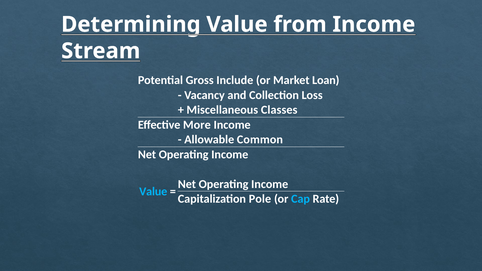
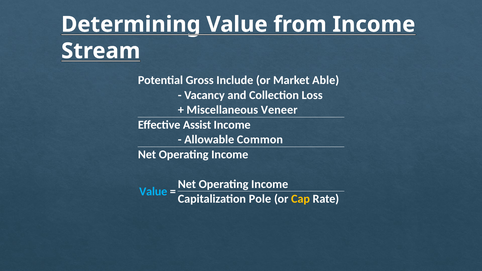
Loan: Loan -> Able
Classes: Classes -> Veneer
More: More -> Assist
Cap colour: light blue -> yellow
